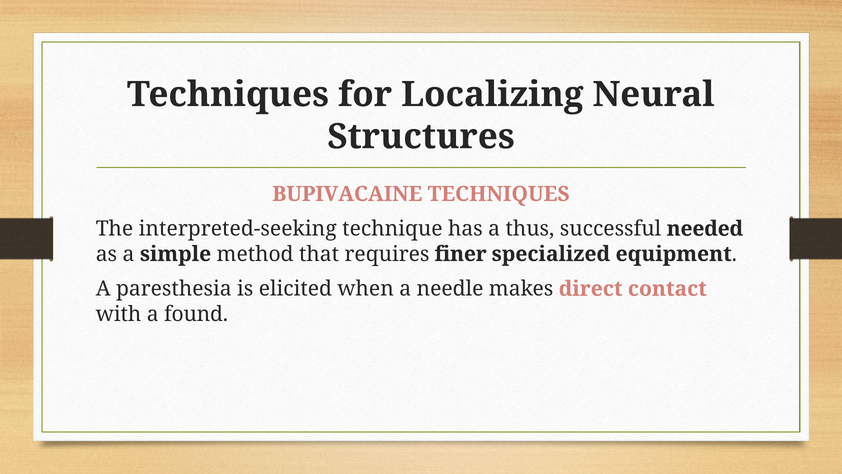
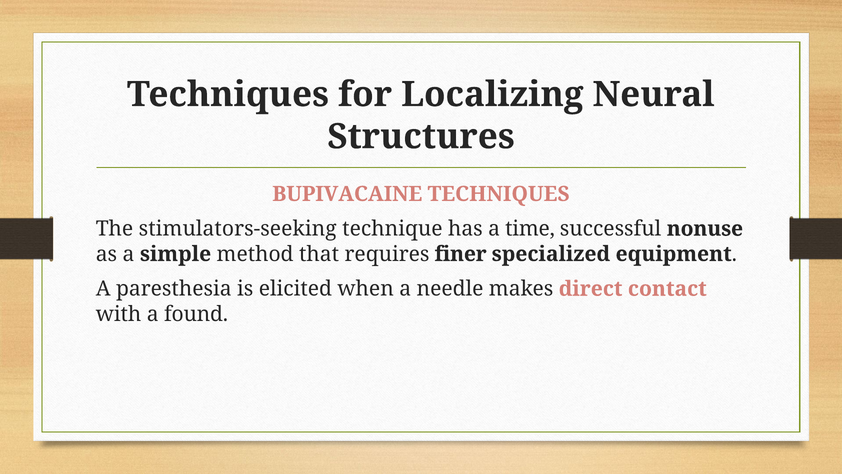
interpreted-seeking: interpreted-seeking -> stimulators-seeking
thus: thus -> time
needed: needed -> nonuse
